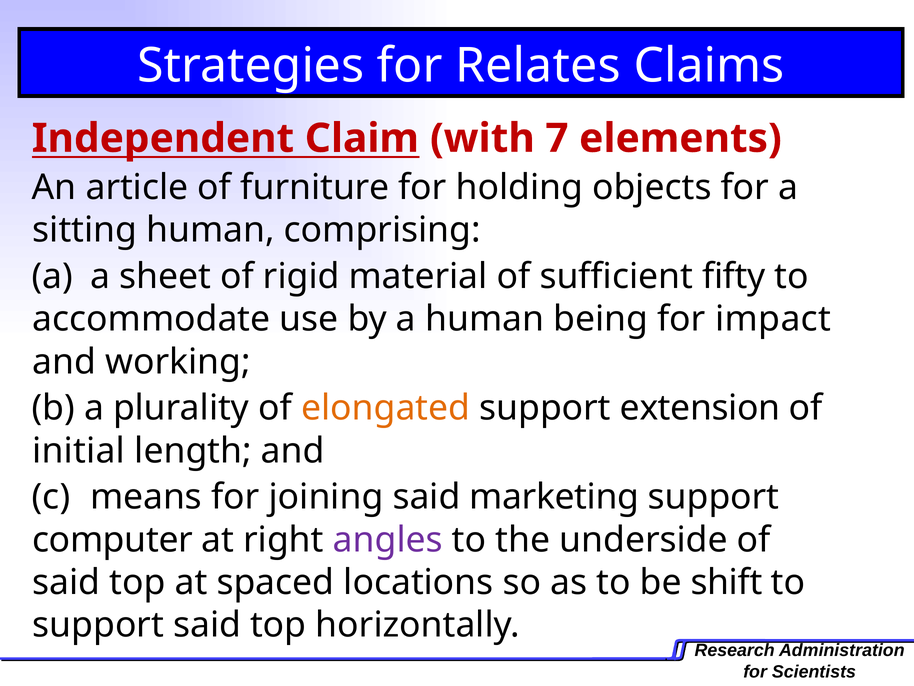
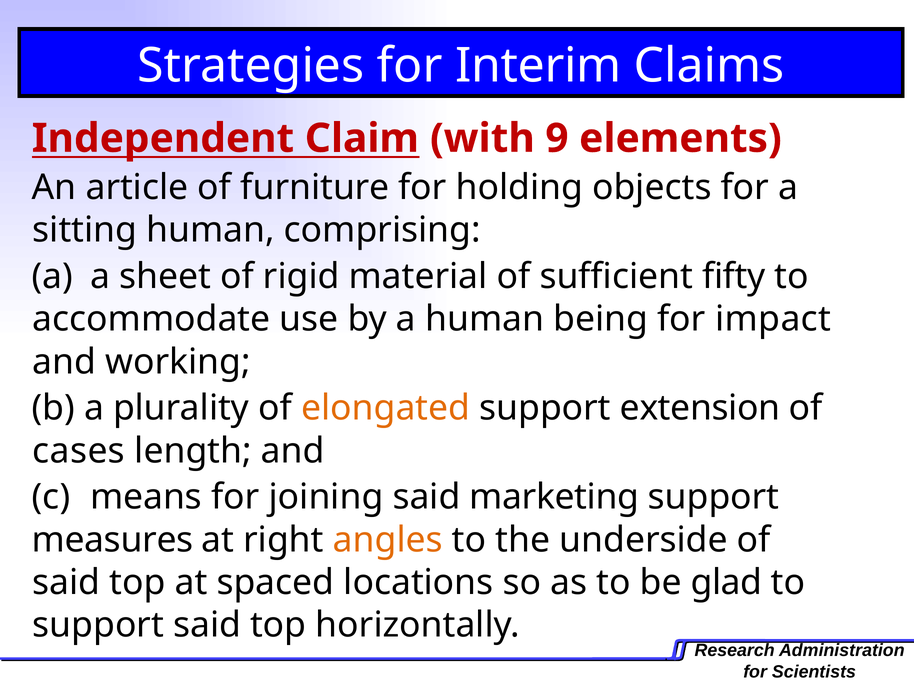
Relates: Relates -> Interim
7: 7 -> 9
initial: initial -> cases
computer: computer -> measures
angles colour: purple -> orange
shift: shift -> glad
